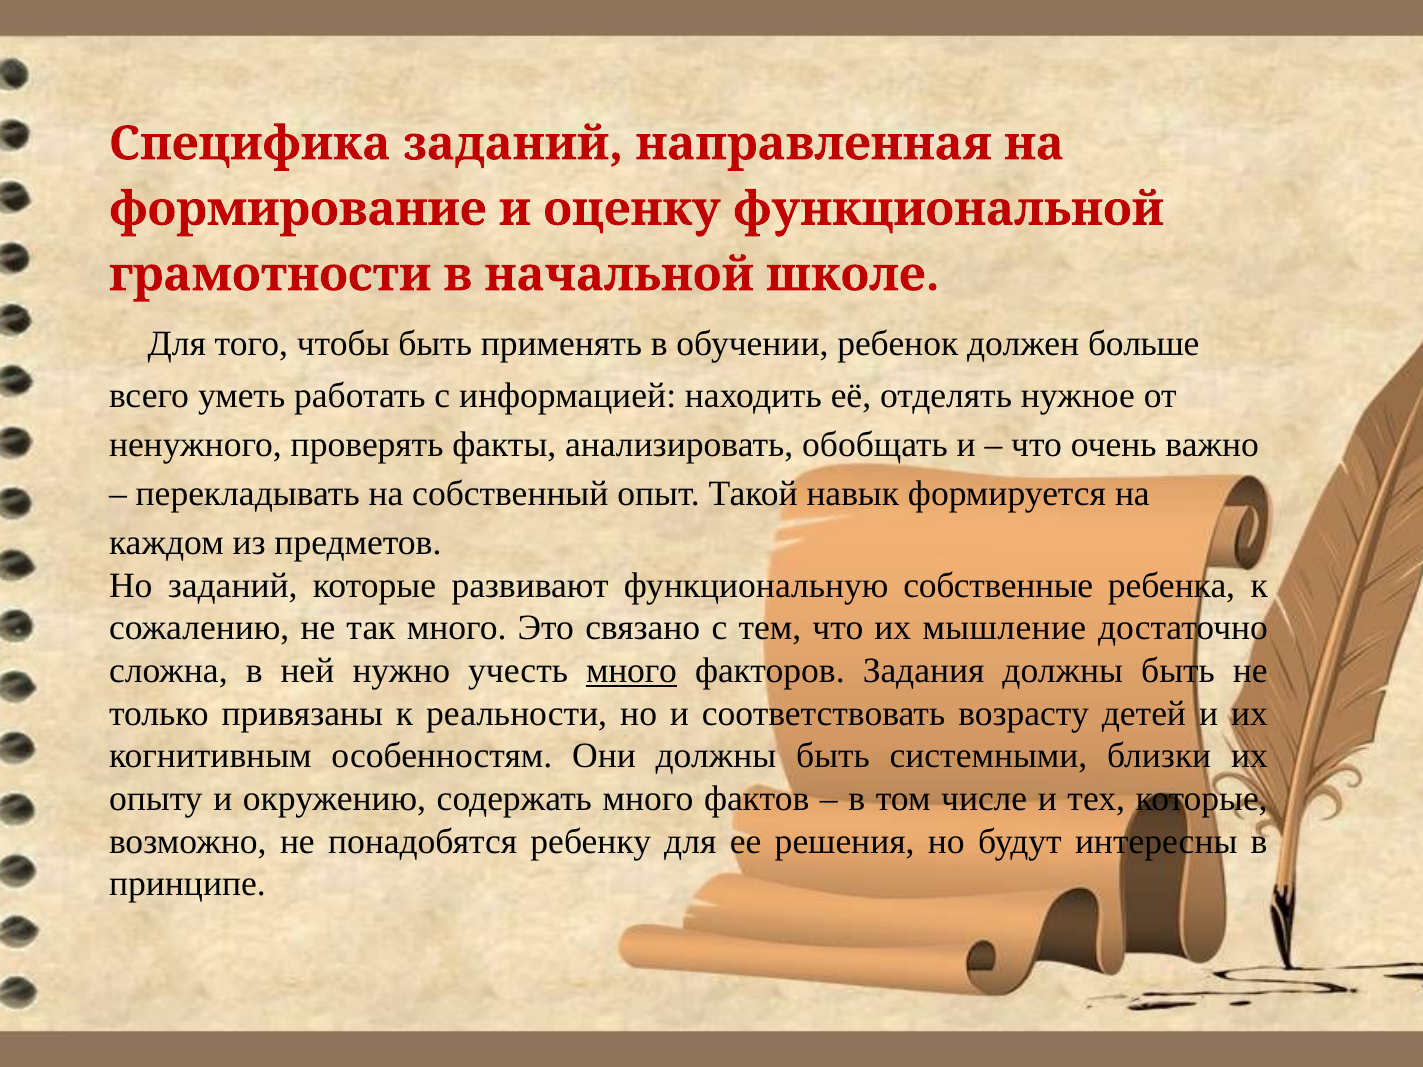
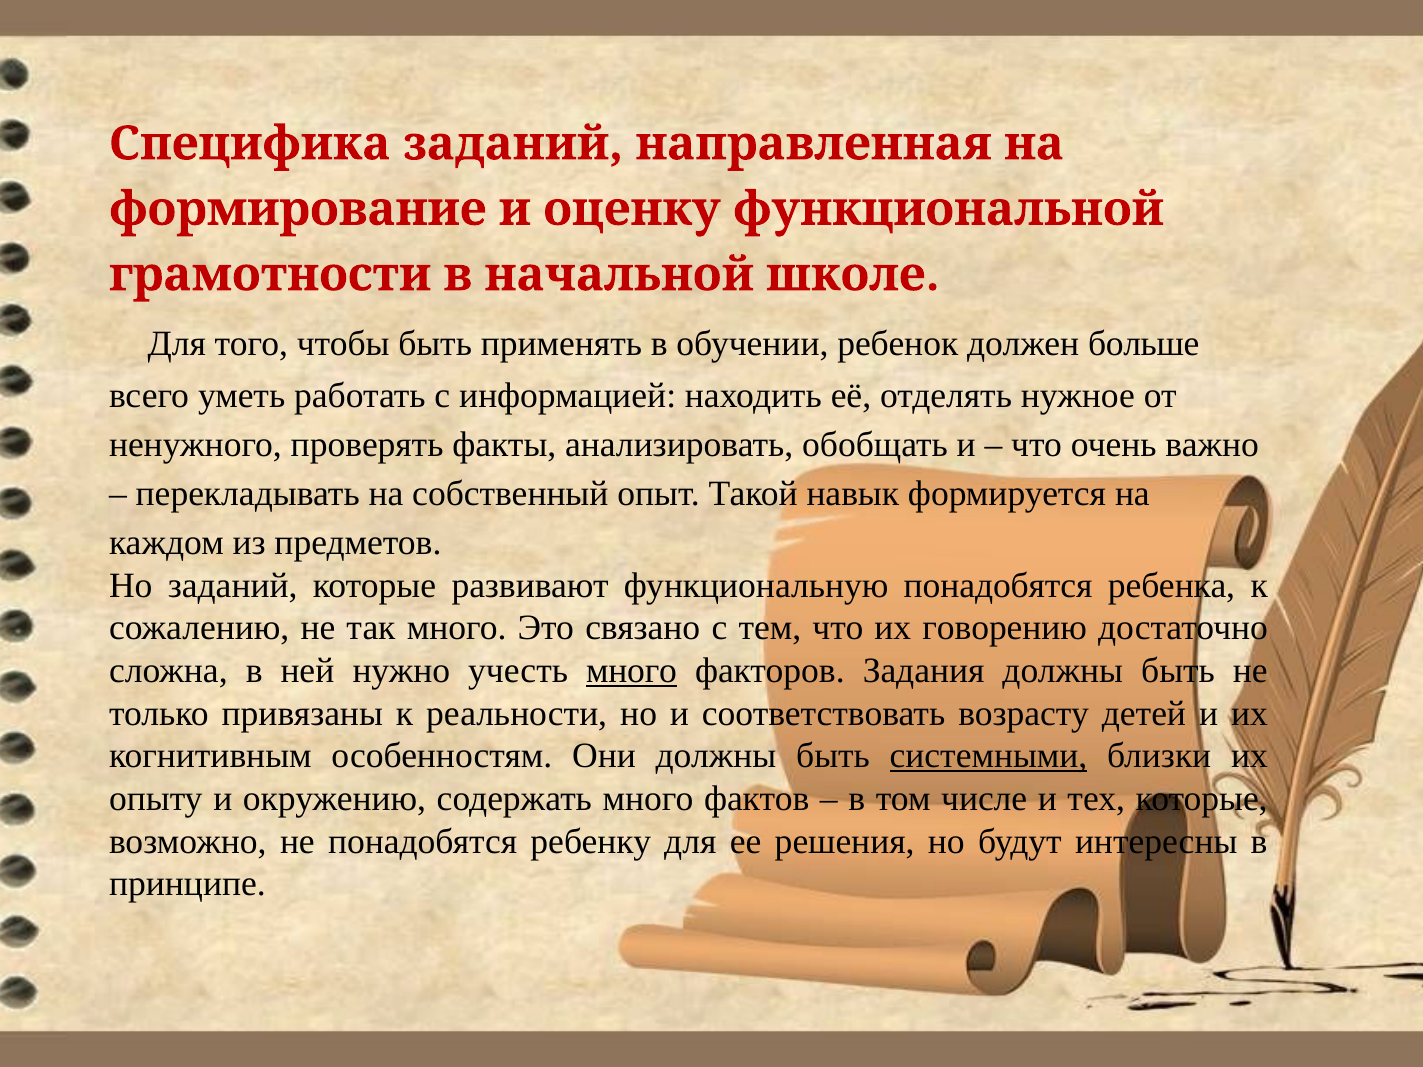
функциональную собственные: собственные -> понадобятся
мышление: мышление -> говорению
системными underline: none -> present
